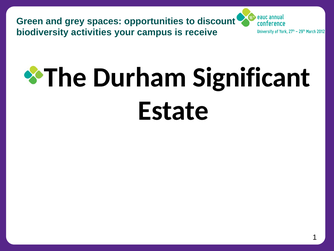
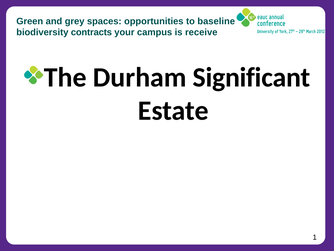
discount: discount -> baseline
activities: activities -> contracts
